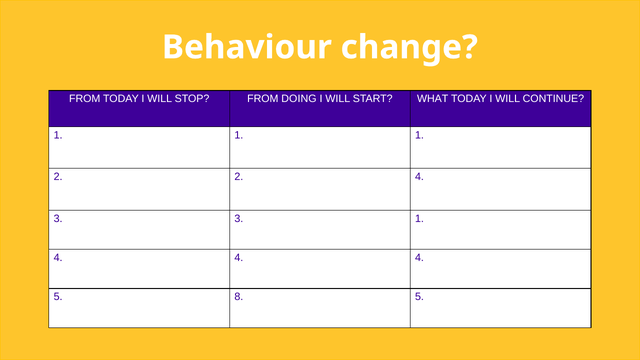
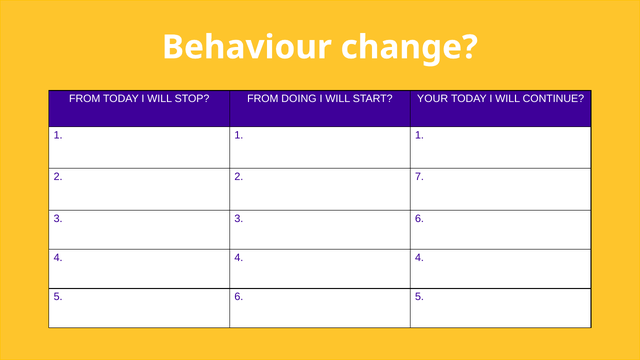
WHAT: WHAT -> YOUR
2 4: 4 -> 7
3 1: 1 -> 6
5 8: 8 -> 6
